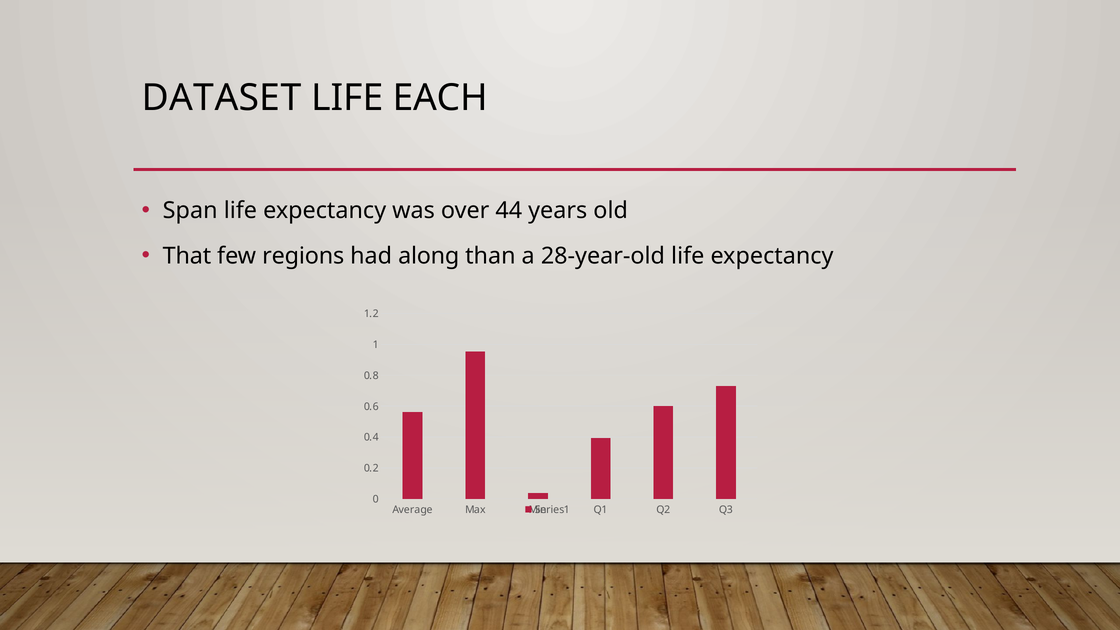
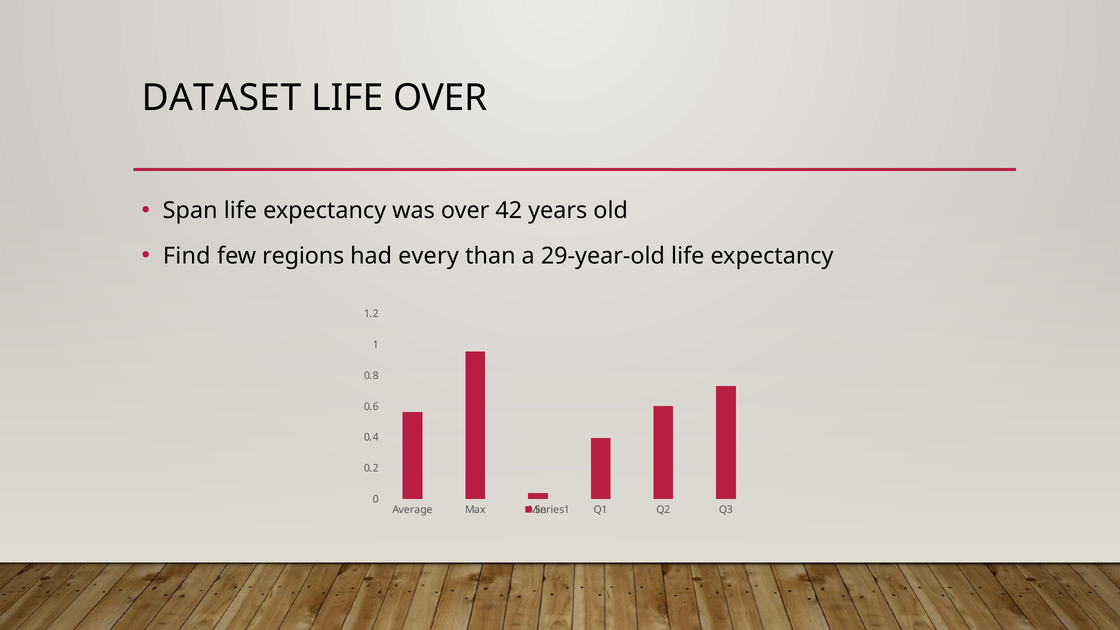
LIFE EACH: EACH -> OVER
44: 44 -> 42
That: That -> Find
along: along -> every
28-year-old: 28-year-old -> 29-year-old
